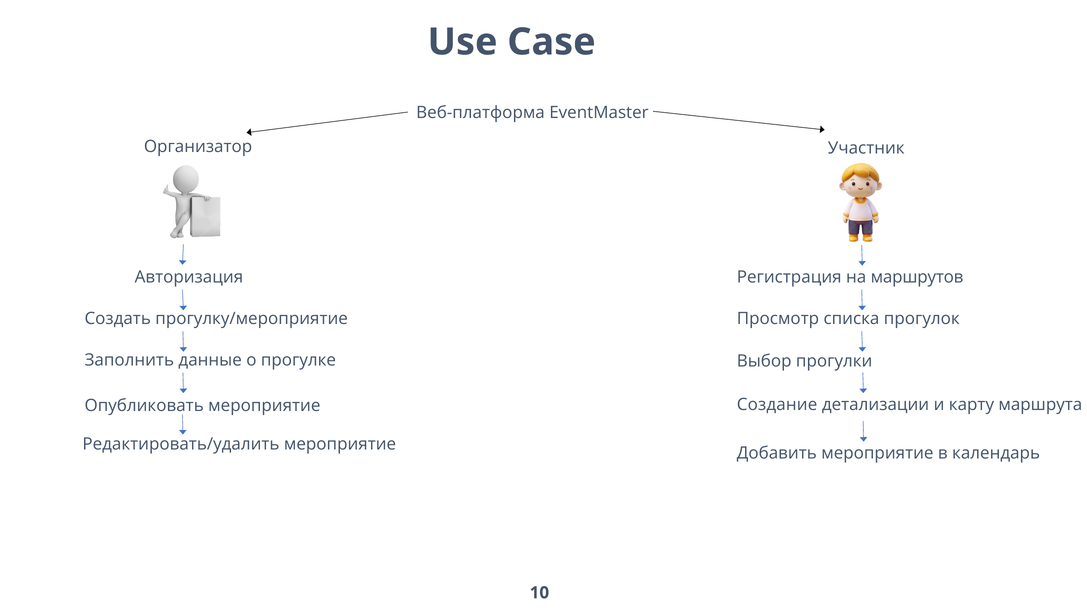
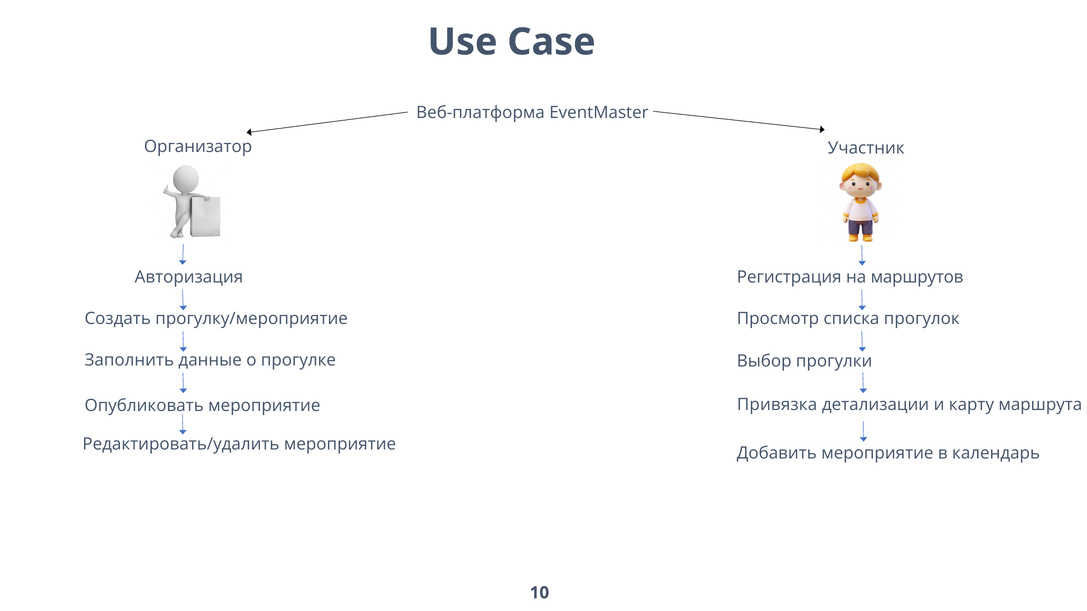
Создание: Создание -> Привязка
